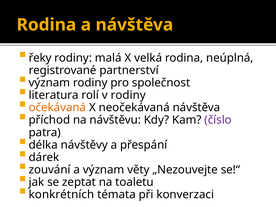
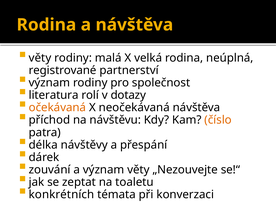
řeky at (40, 58): řeky -> věty
v rodiny: rodiny -> dotazy
číslo colour: purple -> orange
